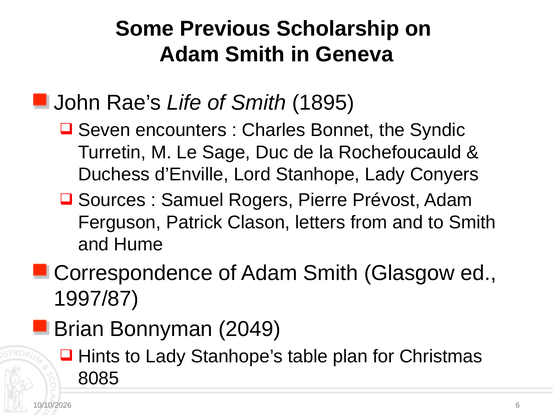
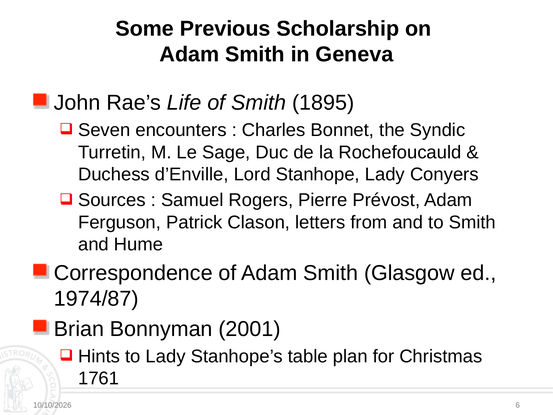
1997/87: 1997/87 -> 1974/87
2049: 2049 -> 2001
8085: 8085 -> 1761
